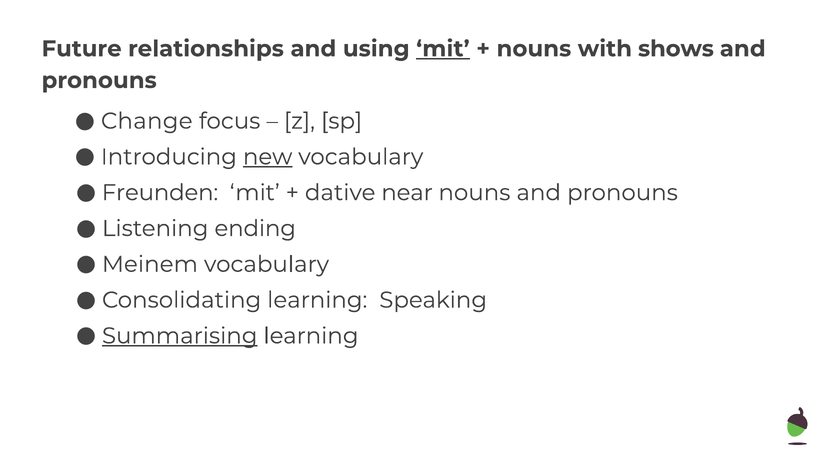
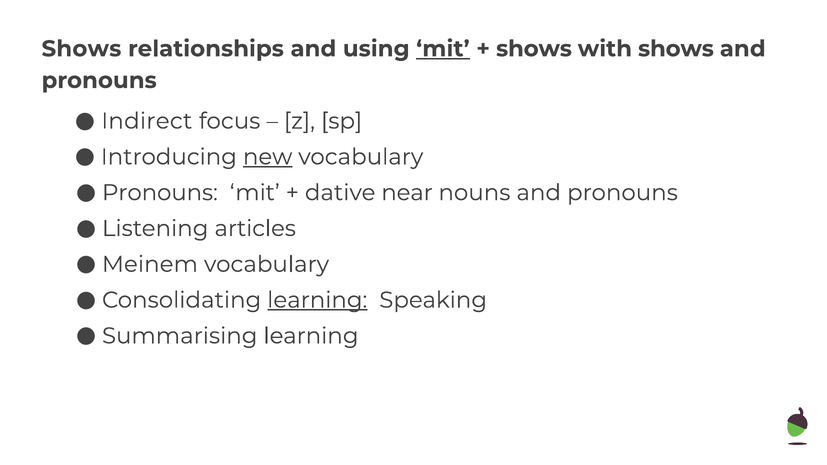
Future at (82, 49): Future -> Shows
nouns at (534, 49): nouns -> shows
Change: Change -> Indirect
Freunden at (160, 193): Freunden -> Pronouns
ending: ending -> articles
learning at (317, 300) underline: none -> present
Summarising underline: present -> none
